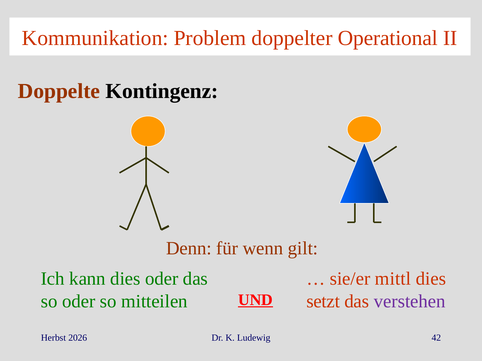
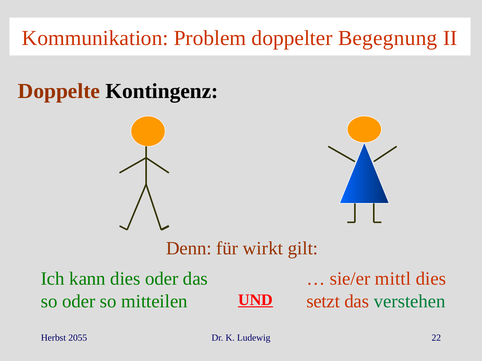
Operational: Operational -> Begegnung
wenn: wenn -> wirkt
verstehen colour: purple -> green
2026: 2026 -> 2055
42: 42 -> 22
